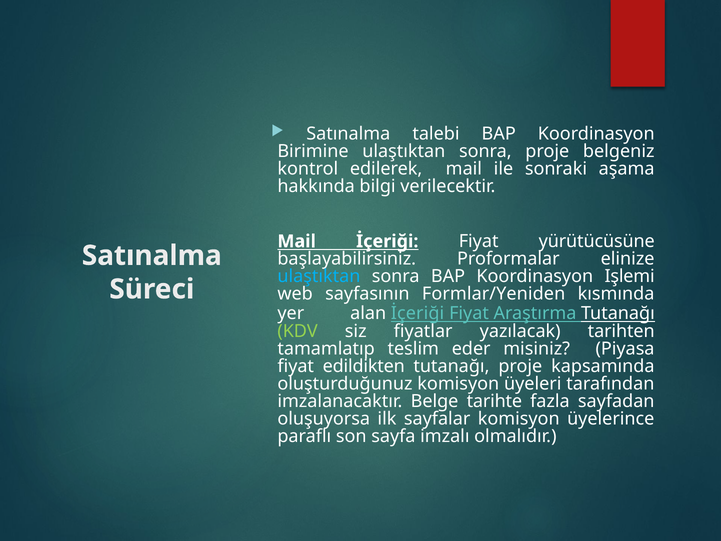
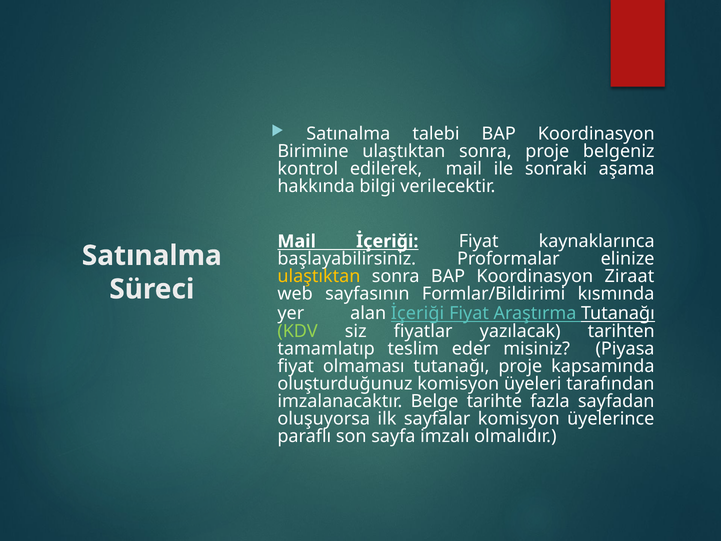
yürütücüsüne: yürütücüsüne -> kaynaklarınca
ulaştıktan at (319, 276) colour: light blue -> yellow
Işlemi: Işlemi -> Ziraat
Formlar/Yeniden: Formlar/Yeniden -> Formlar/Bildirimi
edildikten: edildikten -> olmaması
